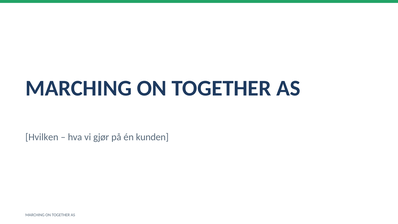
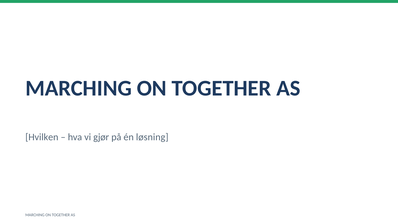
kunden: kunden -> løsning
